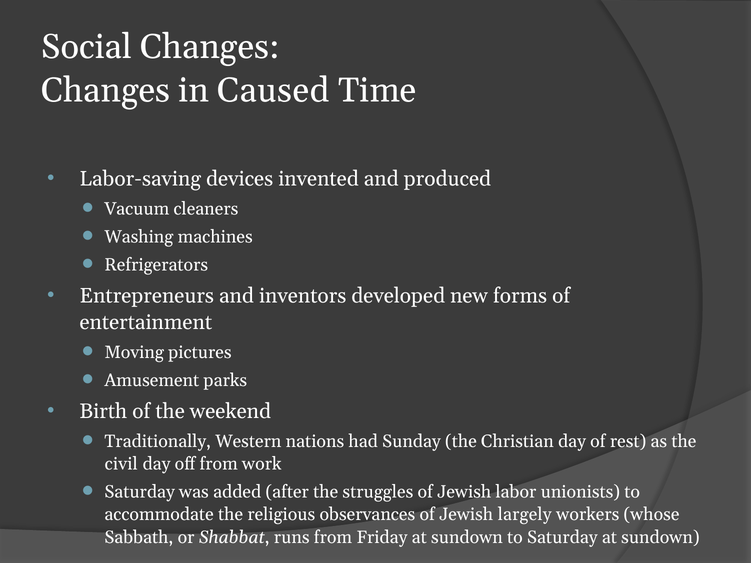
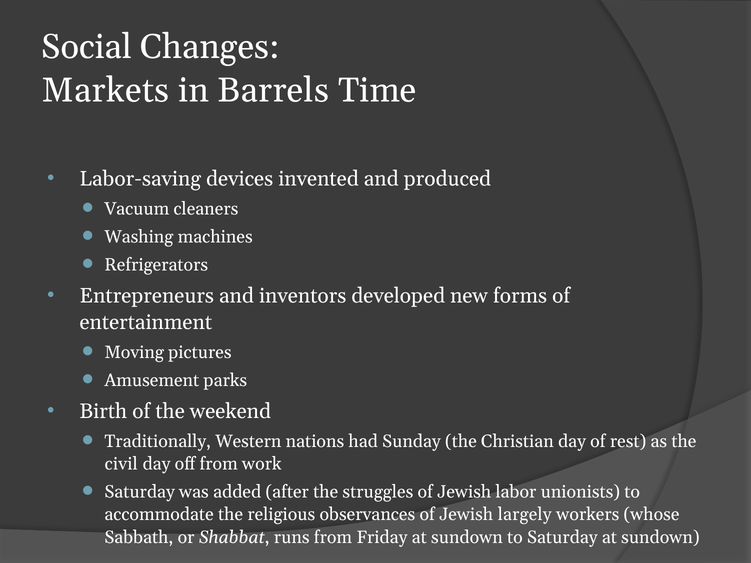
Changes at (106, 91): Changes -> Markets
Caused: Caused -> Barrels
